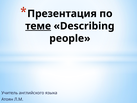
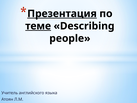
Презентация underline: none -> present
